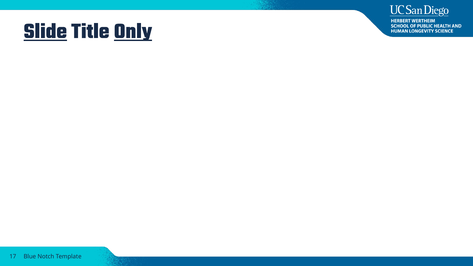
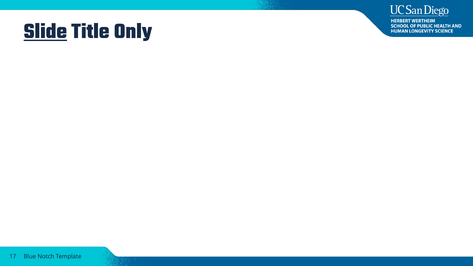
Only underline: present -> none
